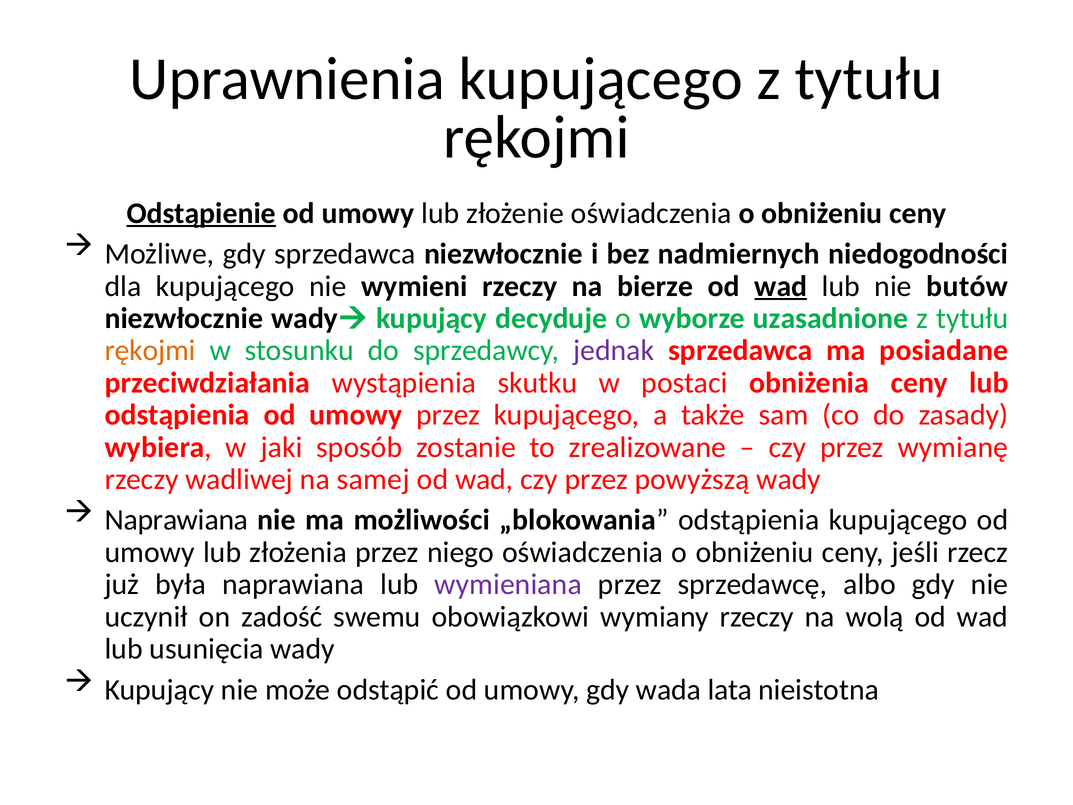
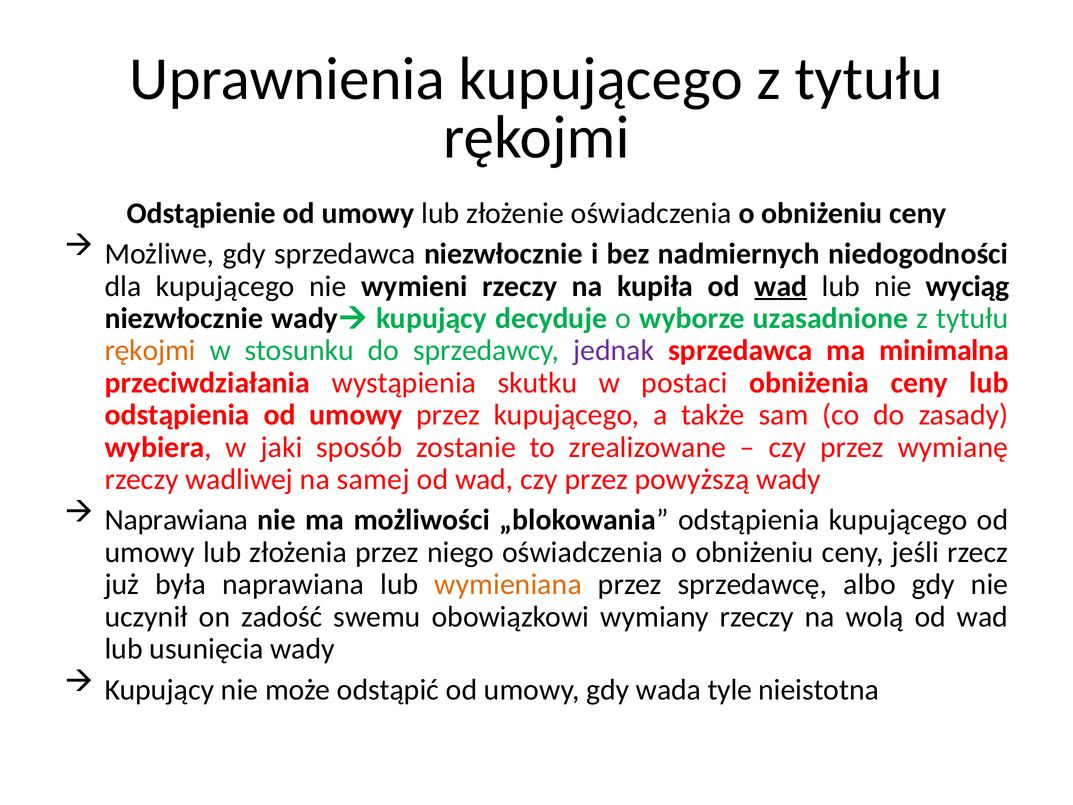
Odstąpienie underline: present -> none
bierze: bierze -> kupiła
butów: butów -> wyciąg
posiadane: posiadane -> minimalna
wymieniana colour: purple -> orange
lata: lata -> tyle
